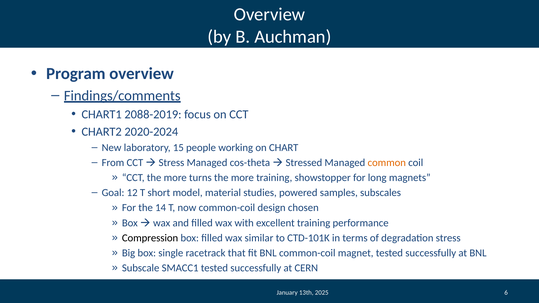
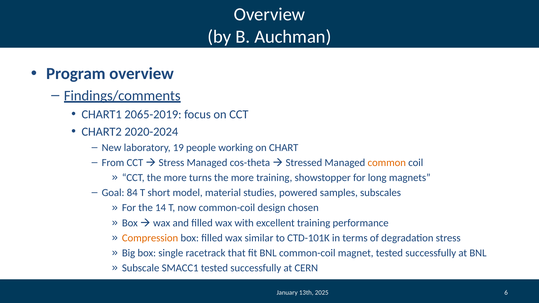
2088-2019: 2088-2019 -> 2065-2019
15: 15 -> 19
12: 12 -> 84
Compression colour: black -> orange
